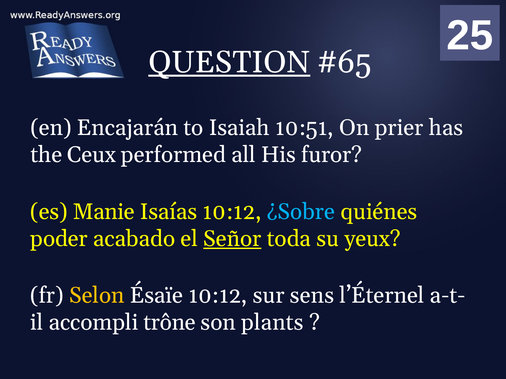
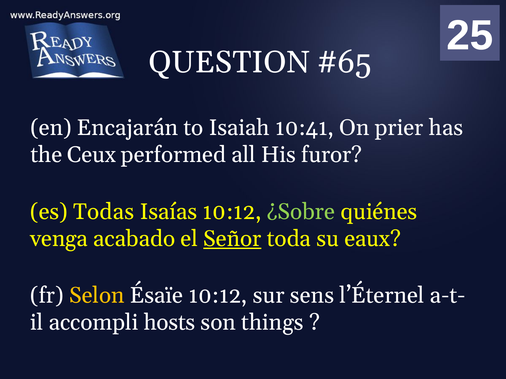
QUESTION underline: present -> none
10:51: 10:51 -> 10:41
Manie: Manie -> Todas
¿Sobre colour: light blue -> light green
poder: poder -> venga
yeux: yeux -> eaux
trône: trône -> hosts
plants: plants -> things
